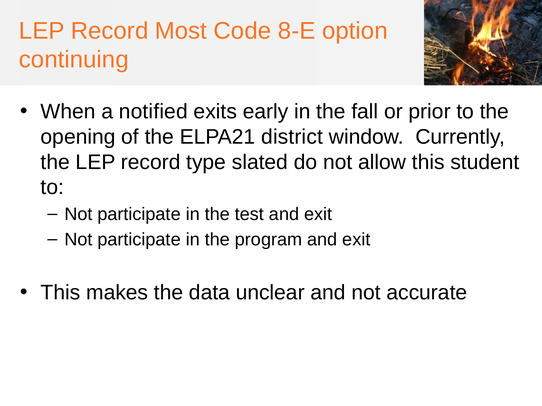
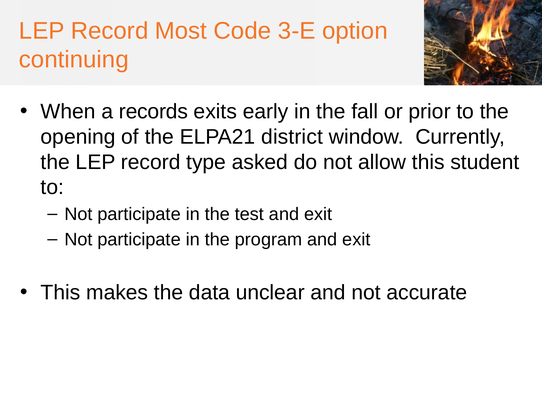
8-E: 8-E -> 3-E
notified: notified -> records
slated: slated -> asked
